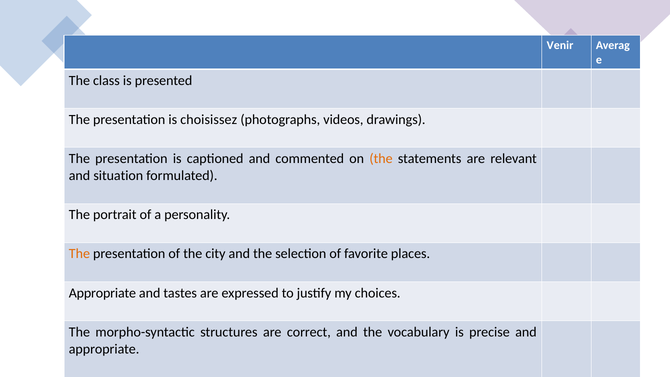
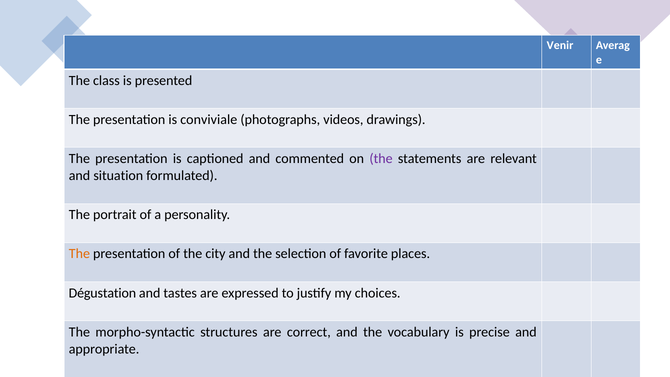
choisissez: choisissez -> conviviale
the at (381, 159) colour: orange -> purple
Appropriate at (102, 293): Appropriate -> Dégustation
